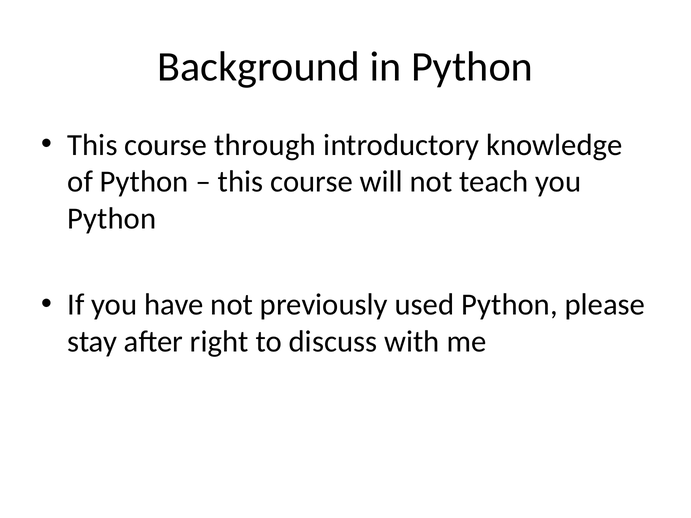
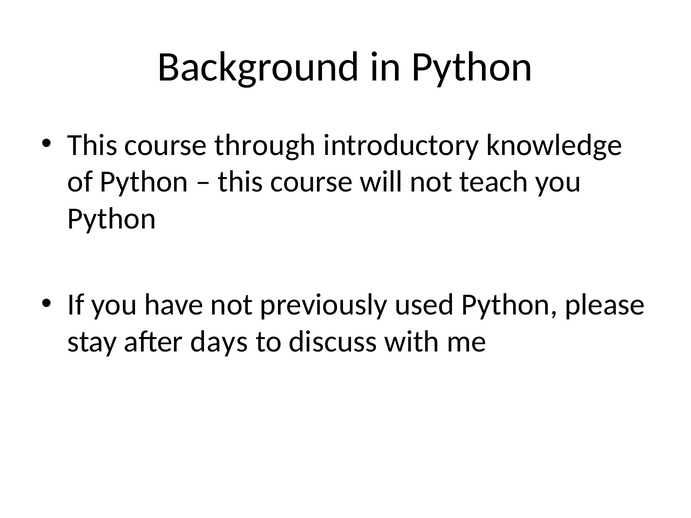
right: right -> days
